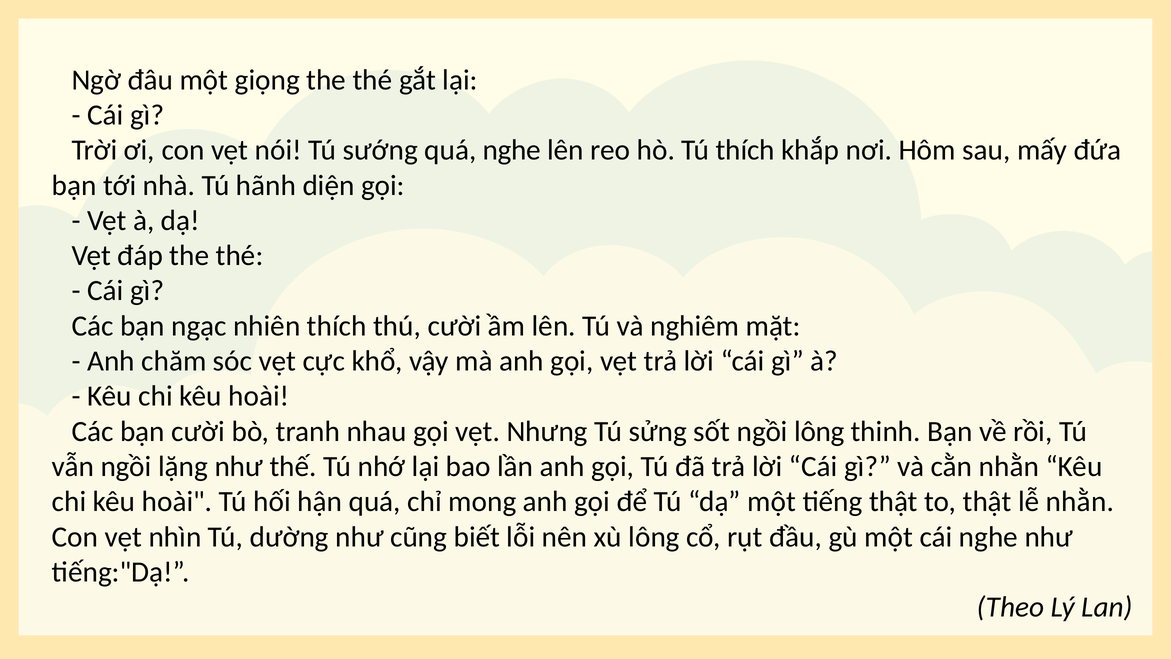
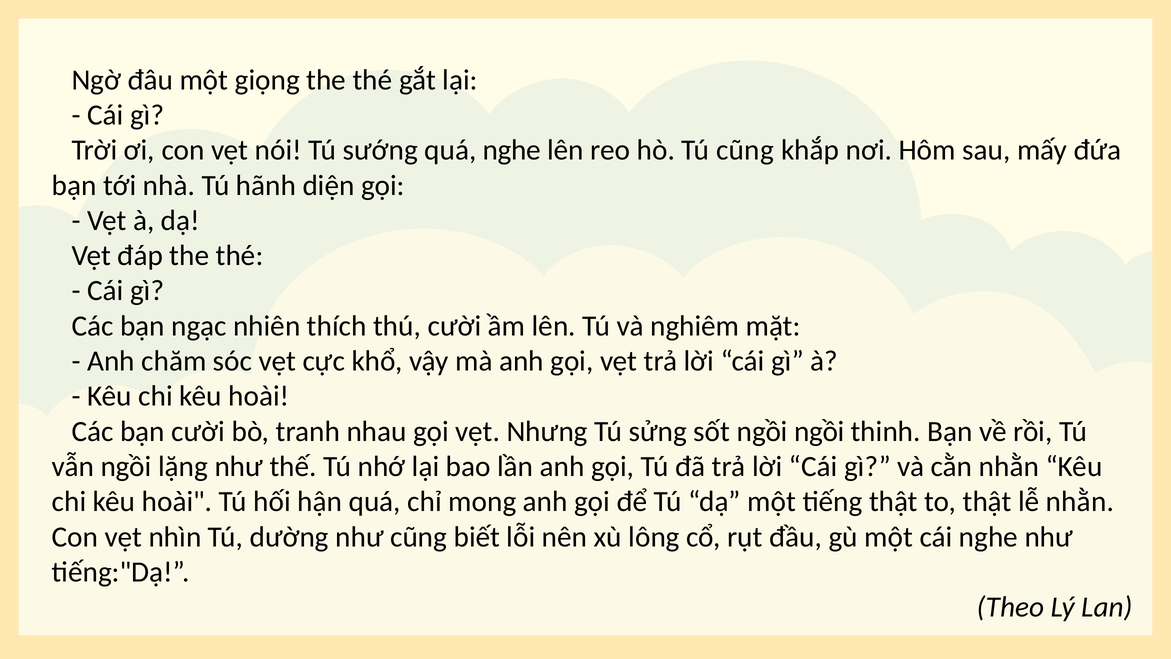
Tú thích: thích -> cũng
ngồi lông: lông -> ngồi
